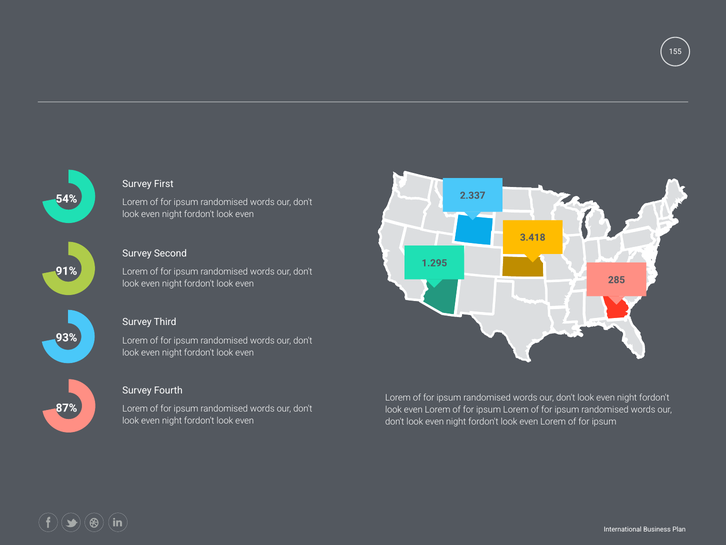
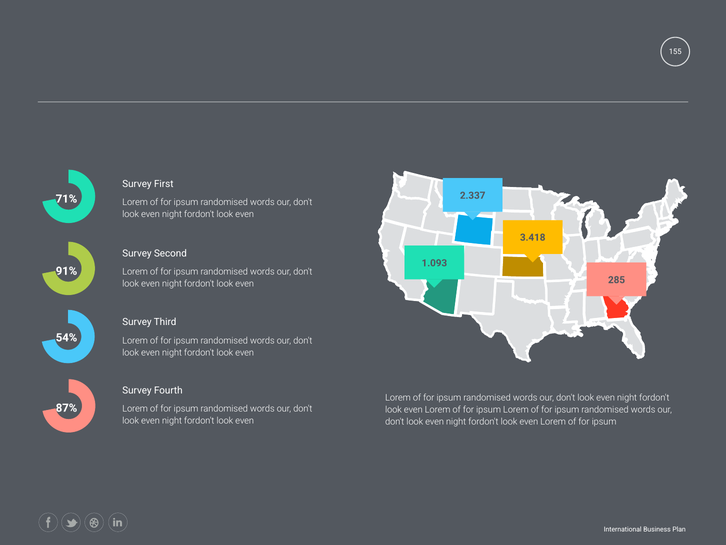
54%: 54% -> 71%
1.295: 1.295 -> 1.093
93%: 93% -> 54%
